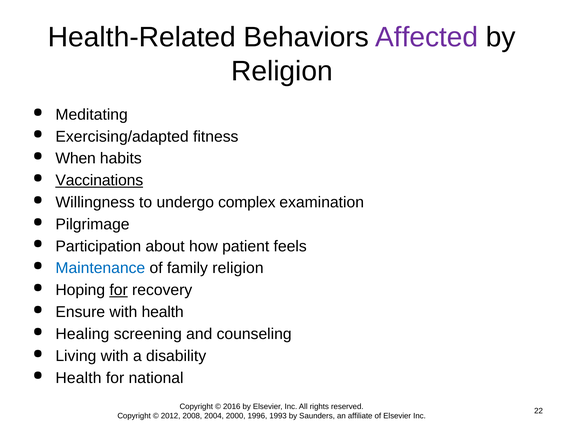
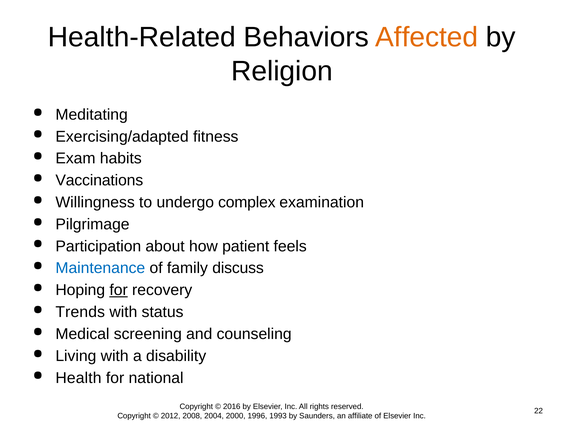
Affected colour: purple -> orange
When: When -> Exam
Vaccinations underline: present -> none
family religion: religion -> discuss
Ensure: Ensure -> Trends
with health: health -> status
Healing: Healing -> Medical
